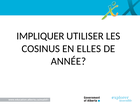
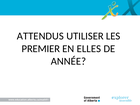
IMPLIQUER: IMPLIQUER -> ATTENDUS
COSINUS: COSINUS -> PREMIER
